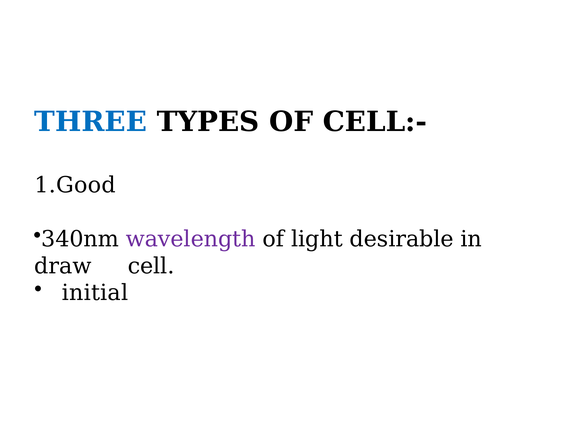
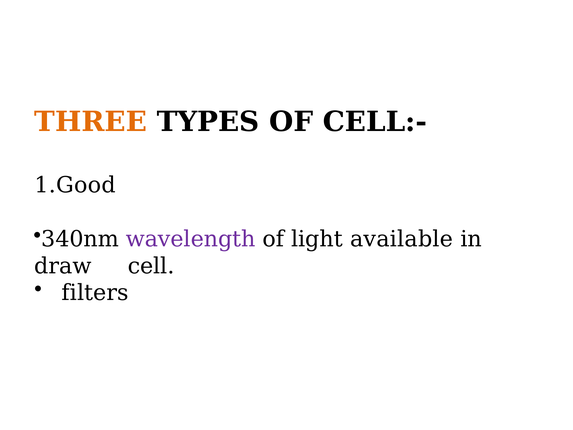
THREE colour: blue -> orange
desirable: desirable -> available
initial: initial -> filters
